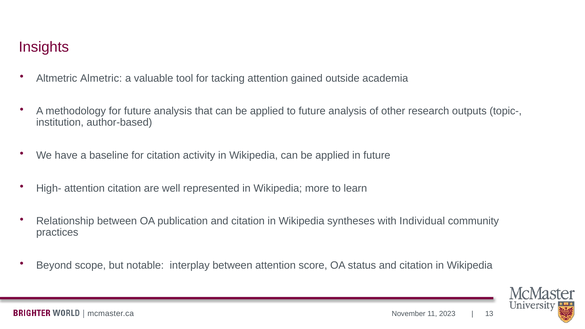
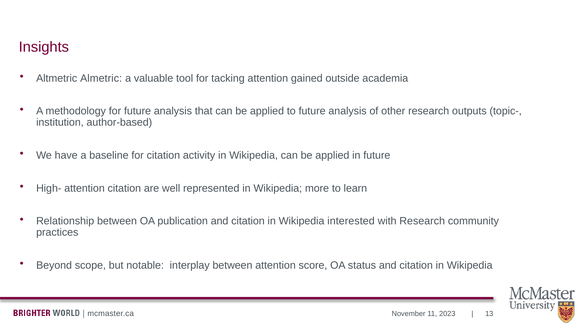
syntheses: syntheses -> interested
with Individual: Individual -> Research
